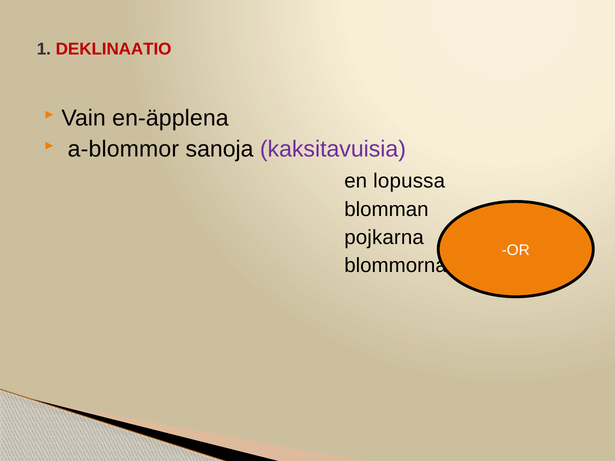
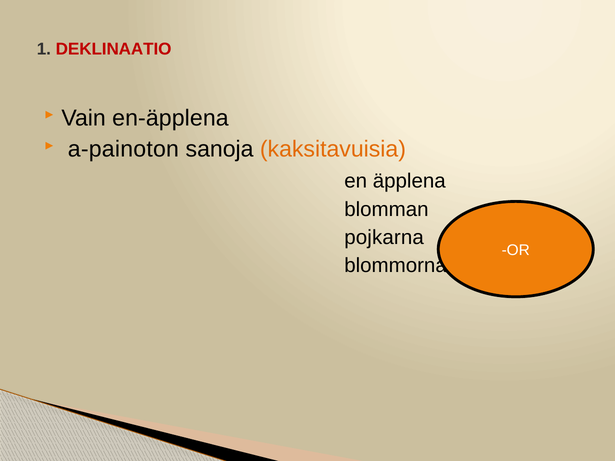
a-blommor: a-blommor -> a-painoton
kaksitavuisia colour: purple -> orange
lopussa: lopussa -> äpplena
